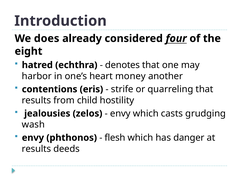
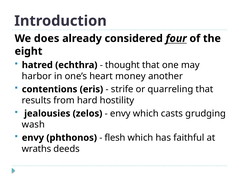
denotes: denotes -> thought
child: child -> hard
danger: danger -> faithful
results at (36, 149): results -> wraths
